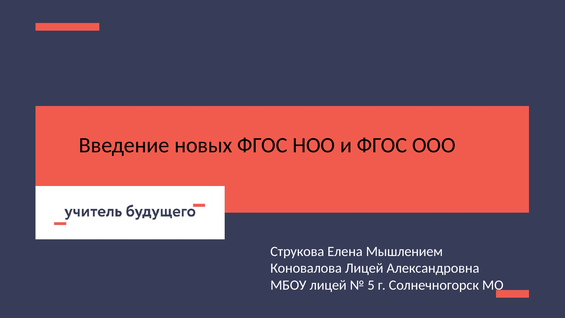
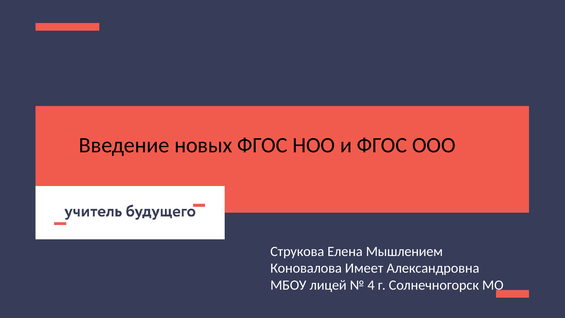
Коновалова Лицей: Лицей -> Имеет
5: 5 -> 4
